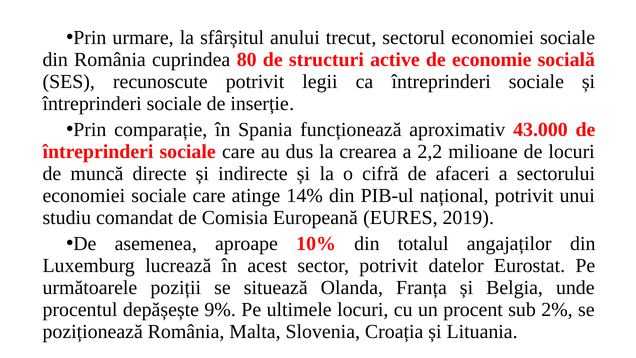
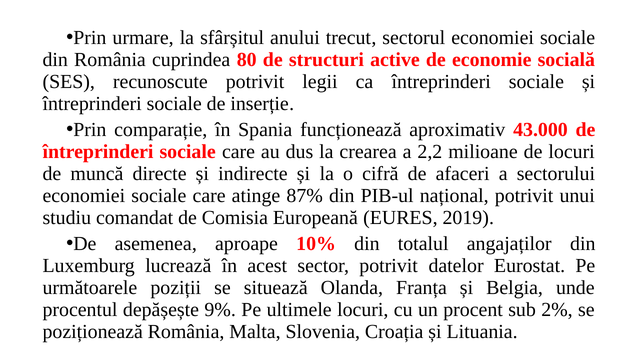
14%: 14% -> 87%
